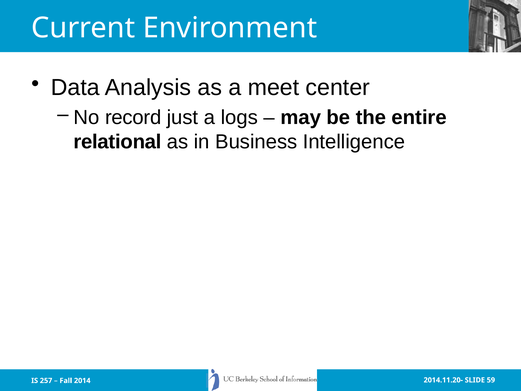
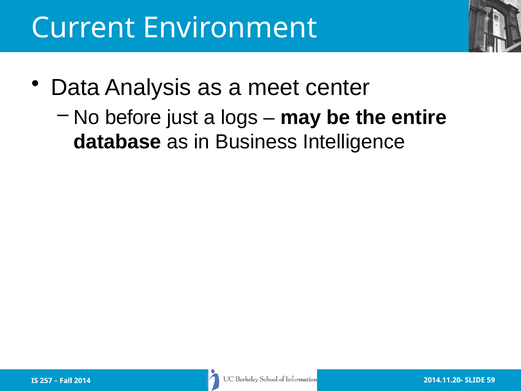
record: record -> before
relational: relational -> database
